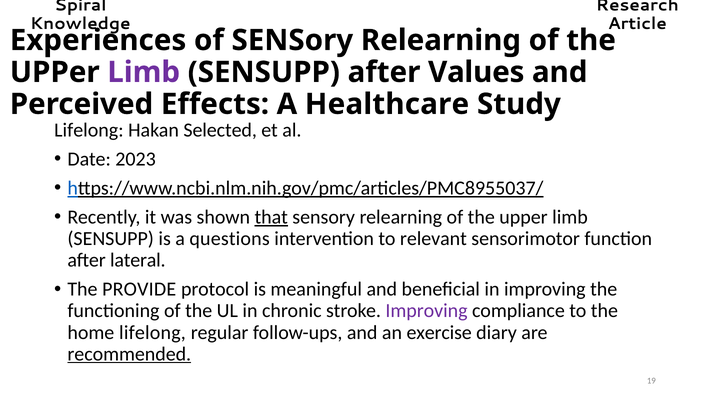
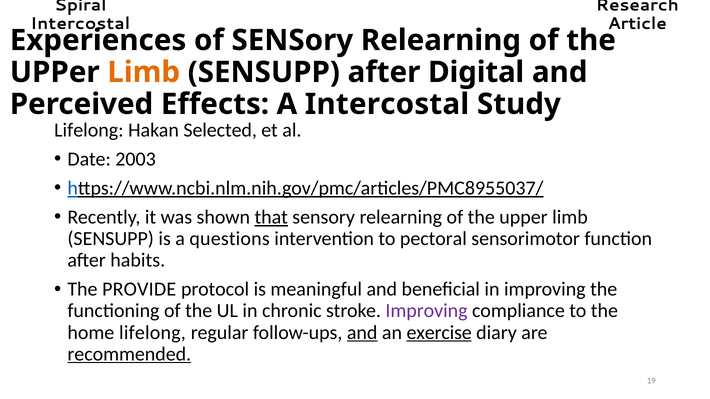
Knowledge at (80, 24): Knowledge -> Intercostal
Limb at (144, 72) colour: purple -> orange
Values: Values -> Digital
A Healthcare: Healthcare -> Intercostal
2023: 2023 -> 2003
relevant: relevant -> pectoral
lateral: lateral -> habits
and at (362, 333) underline: none -> present
exercise underline: none -> present
